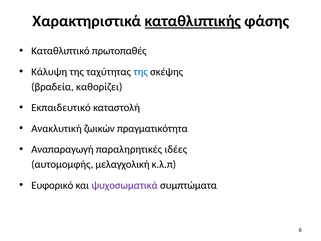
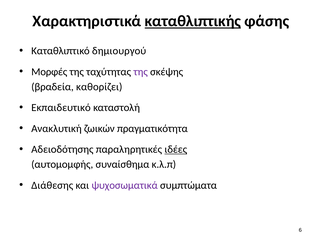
πρωτοπαθές: πρωτοπαθές -> δημιουργού
Κάλυψη: Κάλυψη -> Μορφές
της at (141, 72) colour: blue -> purple
Αναπαραγωγή: Αναπαραγωγή -> Αδειοδότησης
ιδέες underline: none -> present
μελαγχολική: μελαγχολική -> συναίσθημα
Ευφορικό: Ευφορικό -> Διάθεσης
